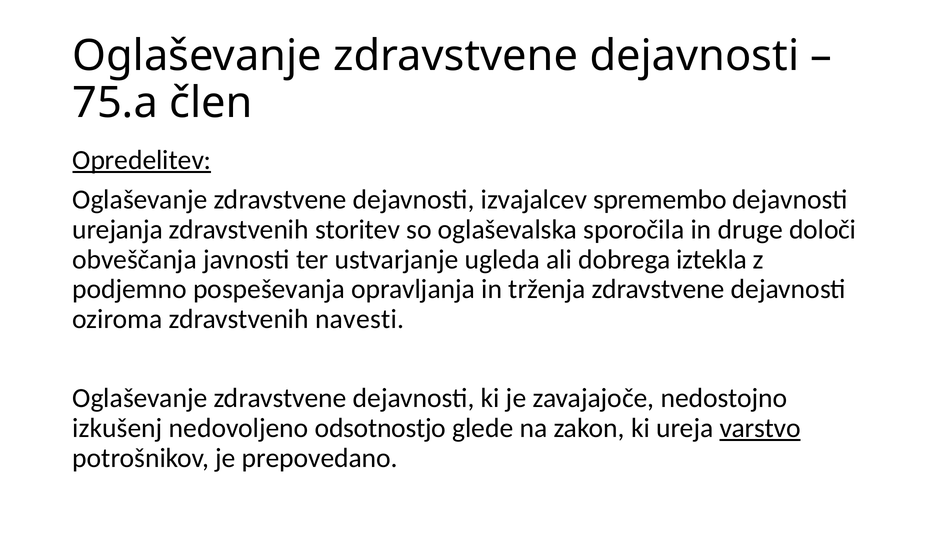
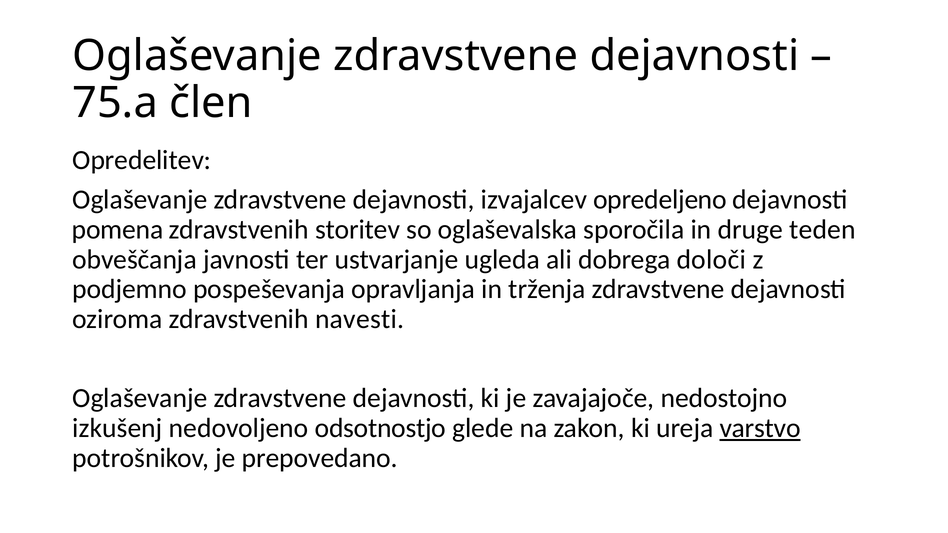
Opredelitev underline: present -> none
spremembo: spremembo -> opredeljeno
urejanja: urejanja -> pomena
določi: določi -> teden
iztekla: iztekla -> določi
